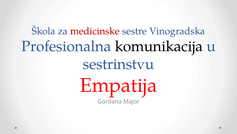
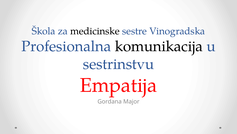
medicinske colour: red -> black
